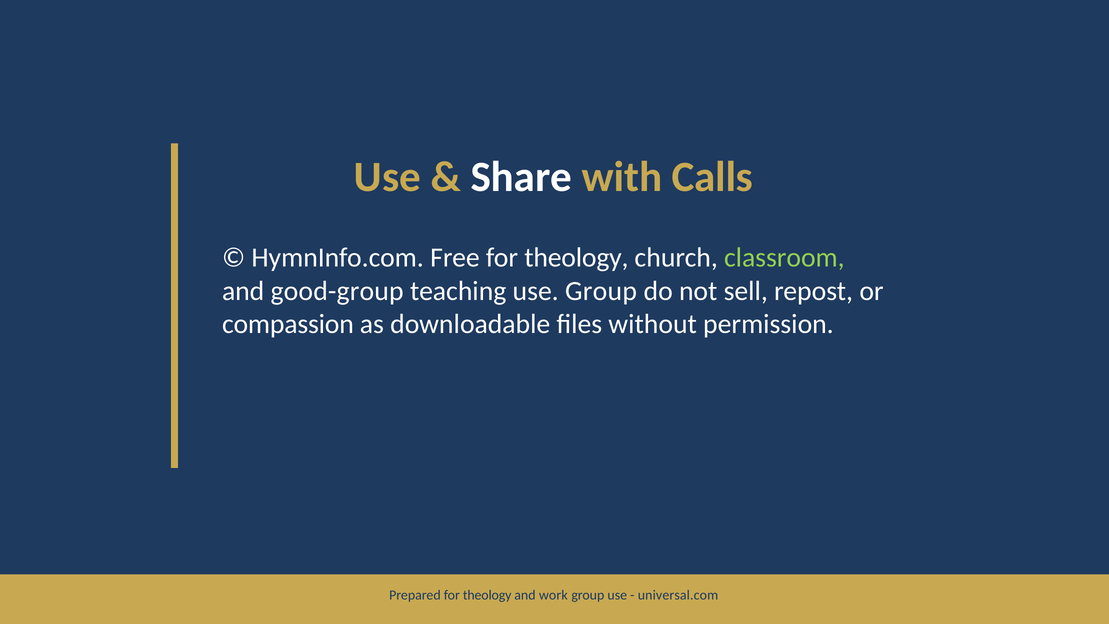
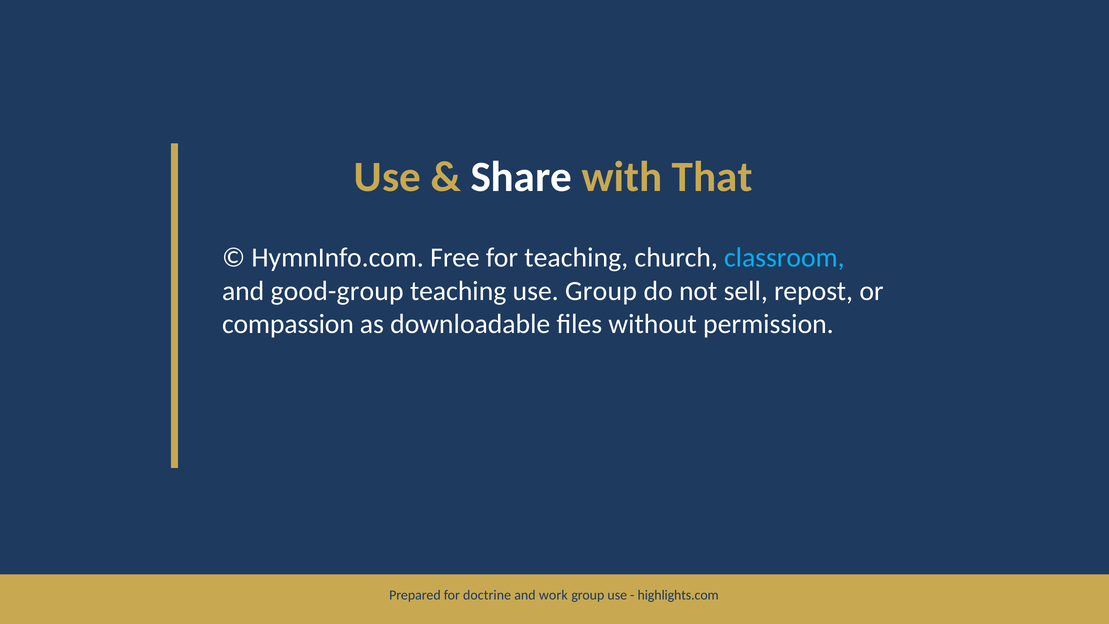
Calls: Calls -> That
Free for theology: theology -> teaching
classroom colour: light green -> light blue
Prepared for theology: theology -> doctrine
universal.com: universal.com -> highlights.com
